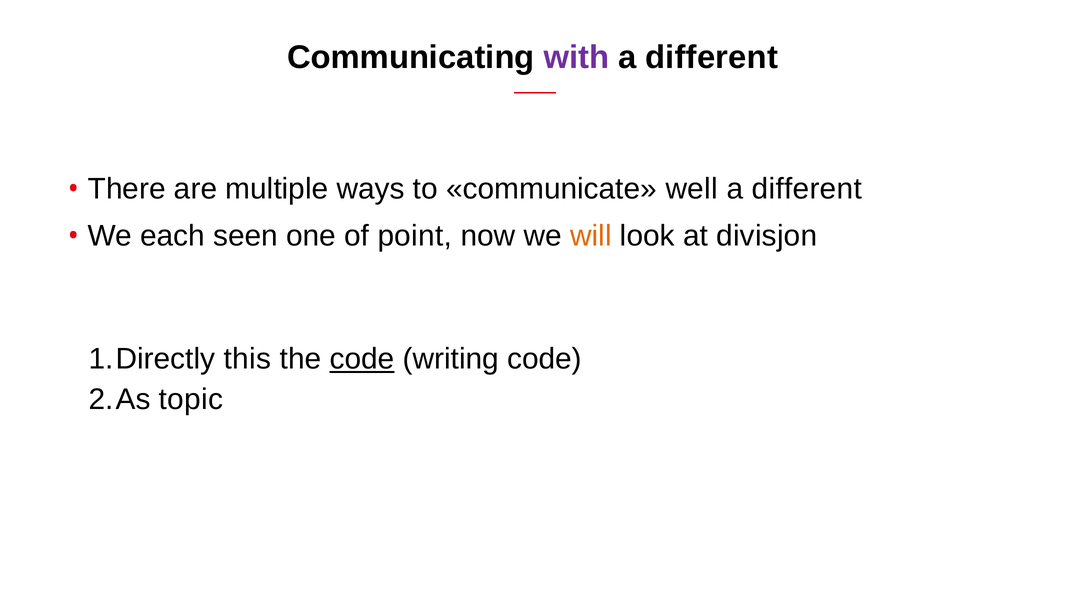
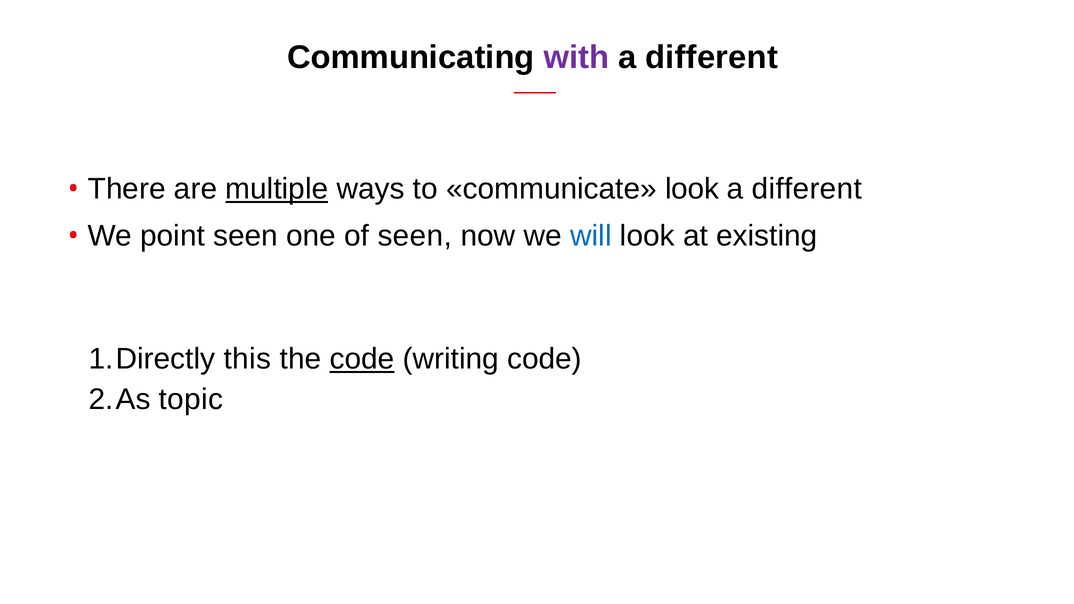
multiple underline: none -> present
communicate well: well -> look
each: each -> point
of point: point -> seen
will colour: orange -> blue
divisjon: divisjon -> existing
